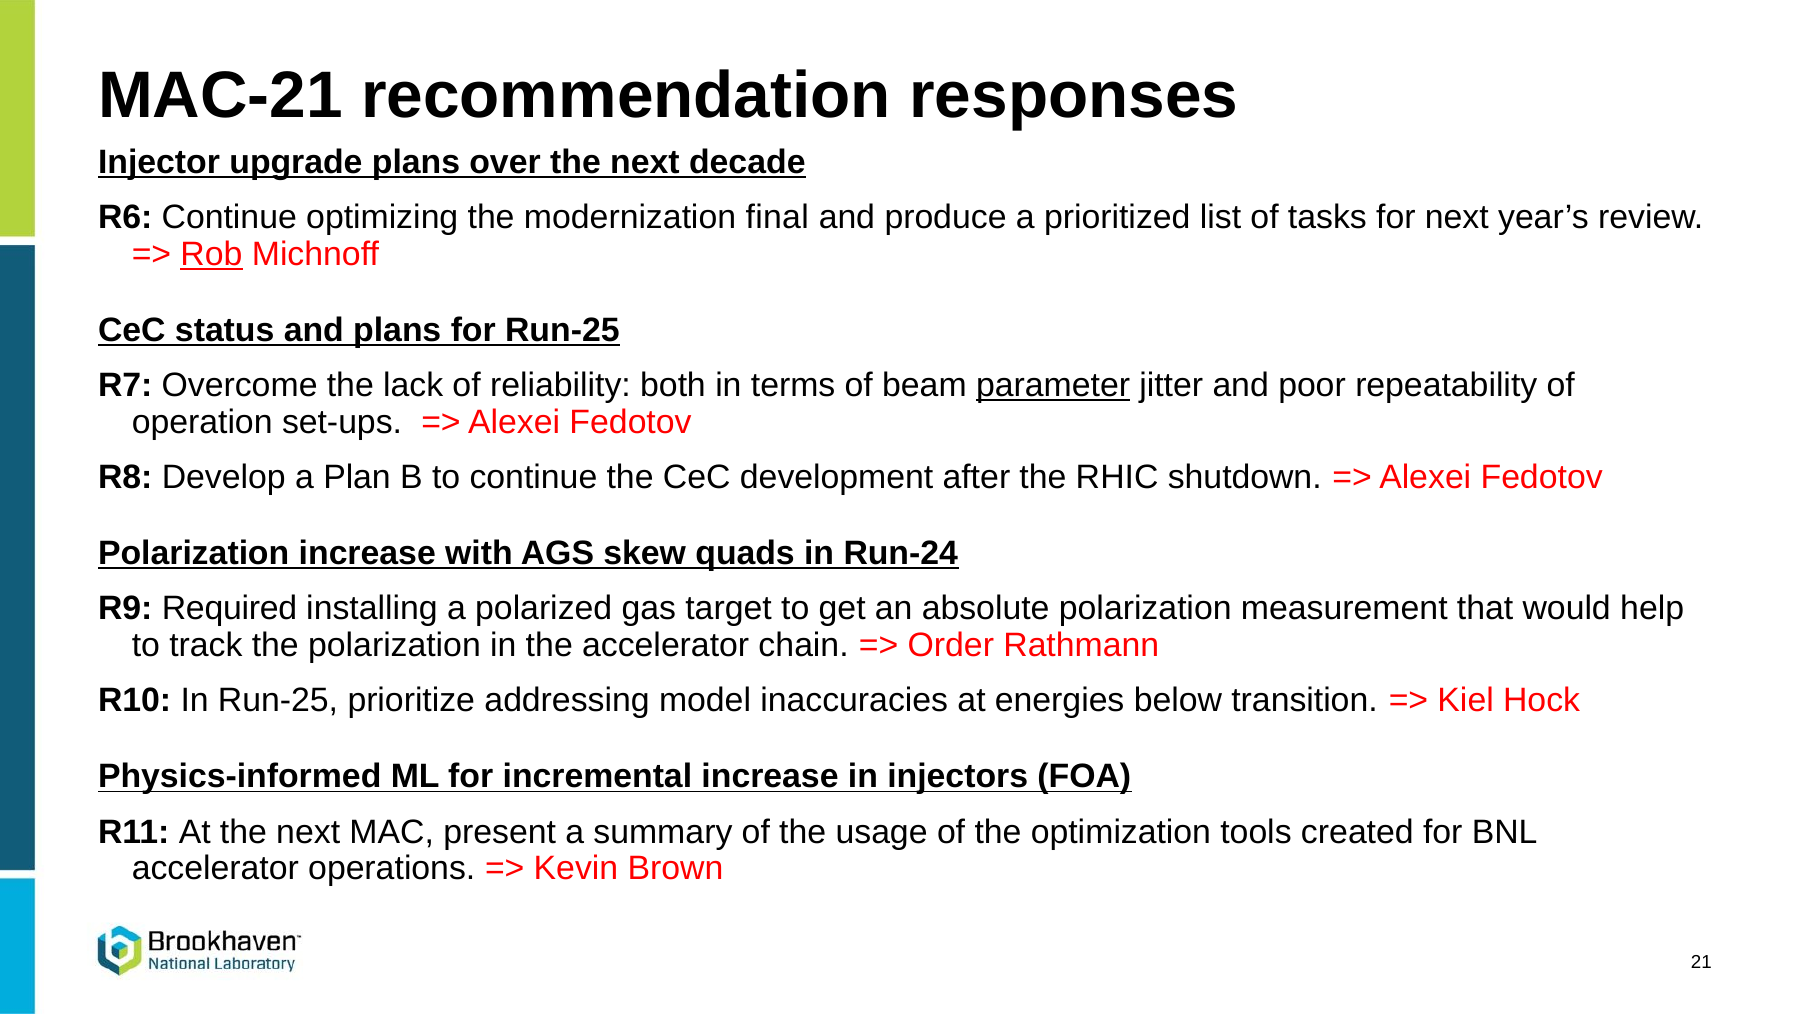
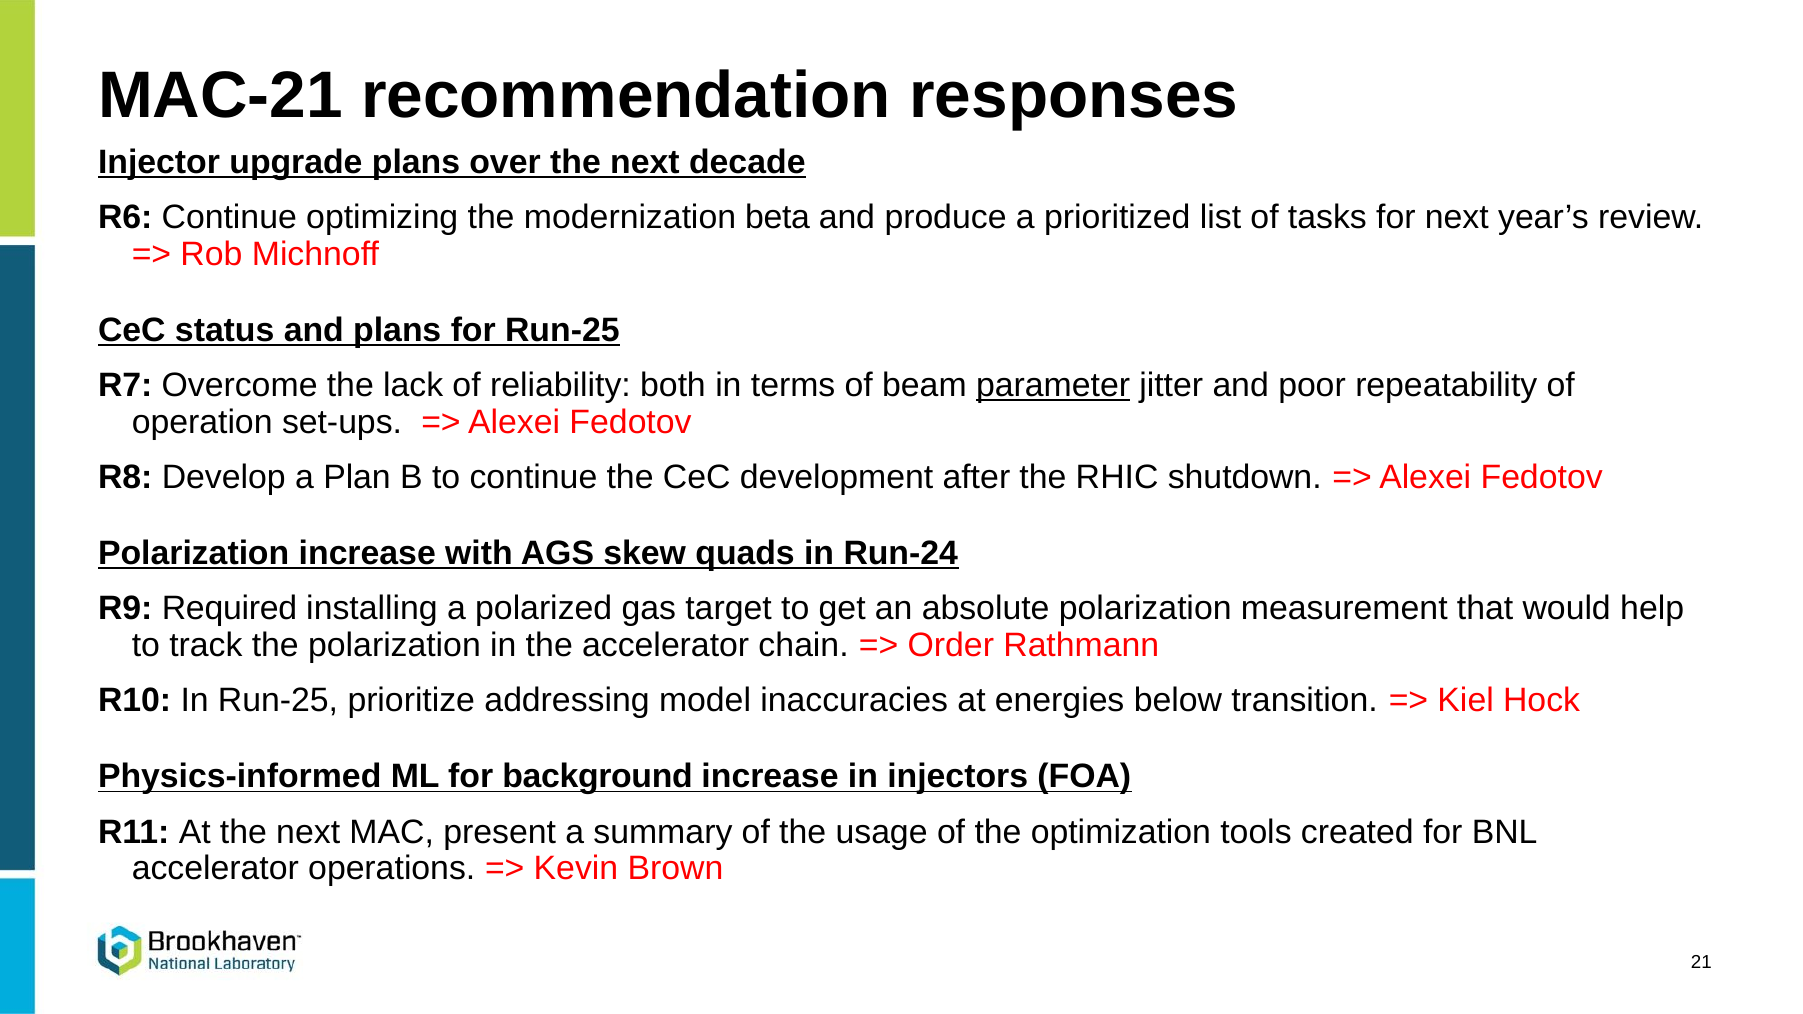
final: final -> beta
Rob underline: present -> none
incremental: incremental -> background
